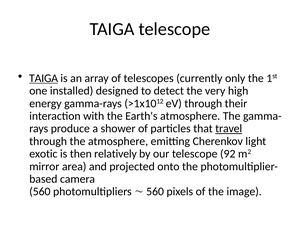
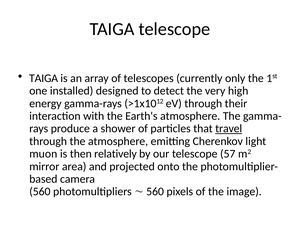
TAIGA at (44, 78) underline: present -> none
exotic: exotic -> muon
92: 92 -> 57
